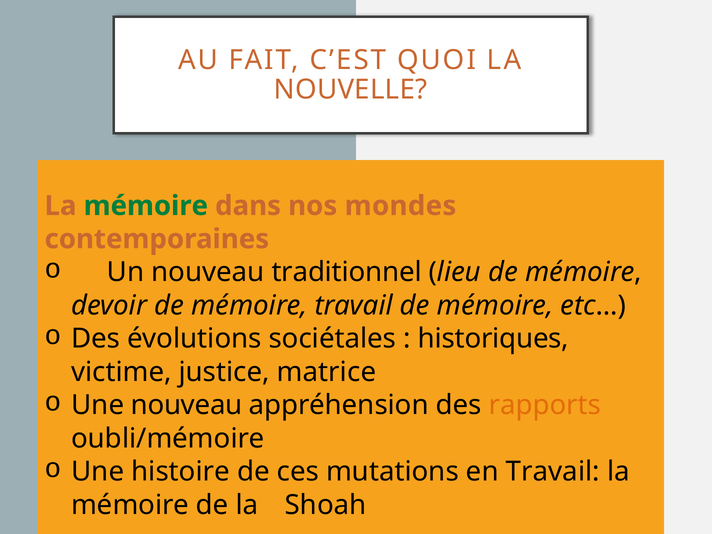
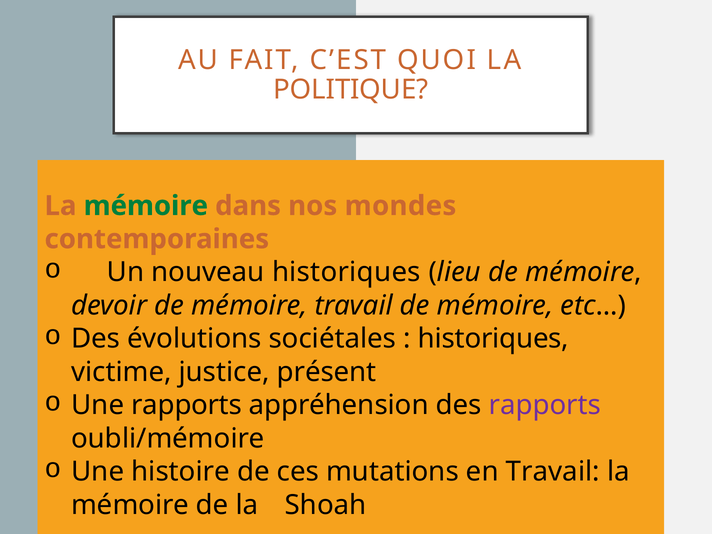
NOUVELLE: NOUVELLE -> POLITIQUE
nouveau traditionnel: traditionnel -> historiques
matrice: matrice -> présent
Une nouveau: nouveau -> rapports
rapports at (545, 405) colour: orange -> purple
